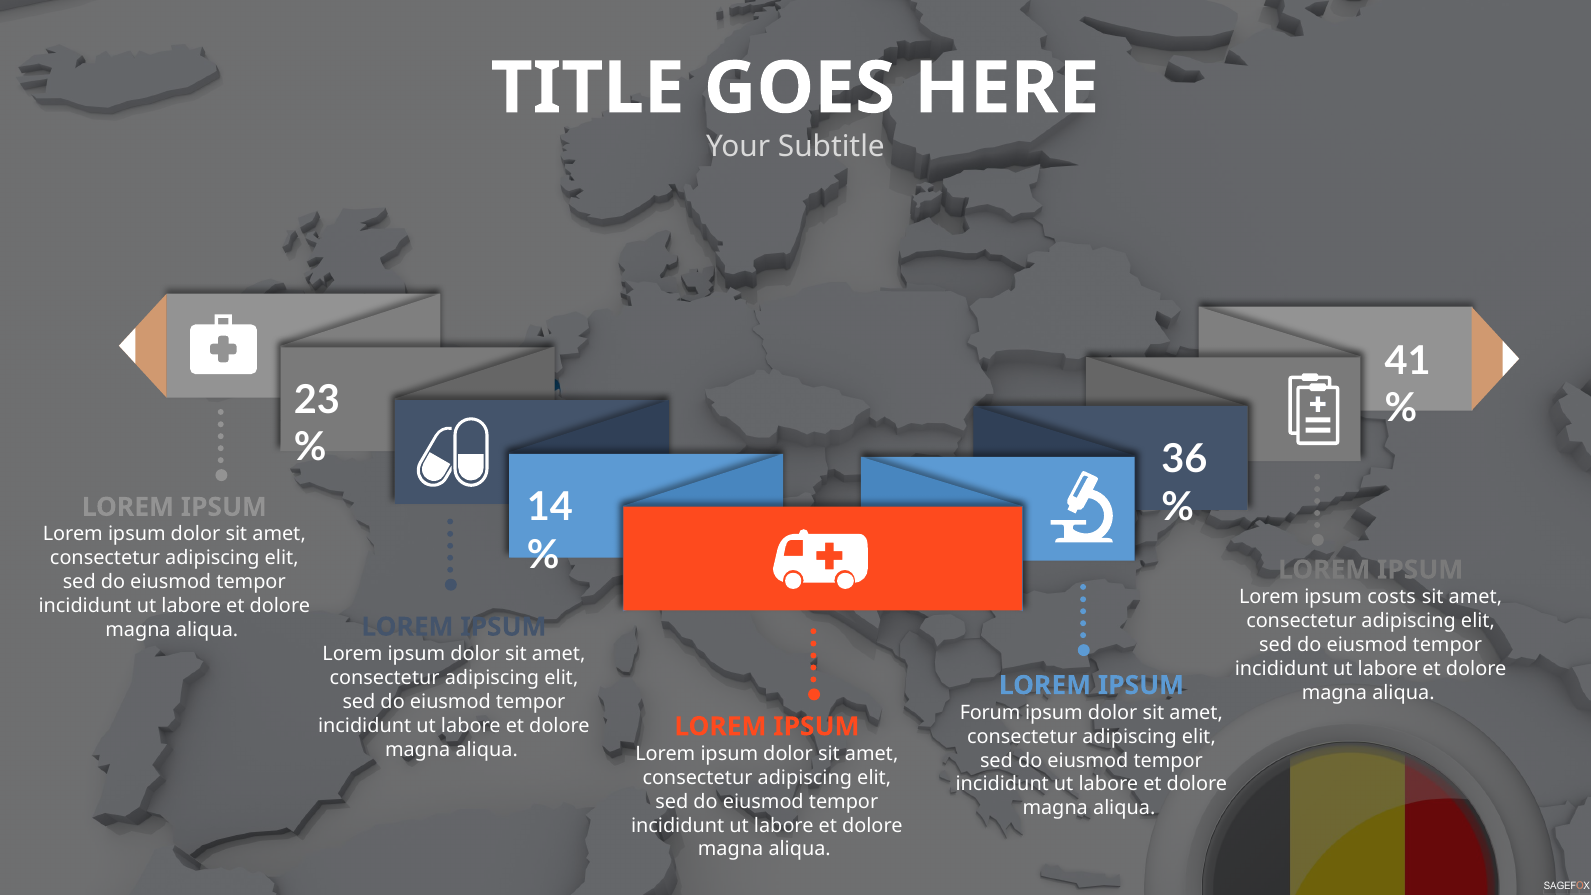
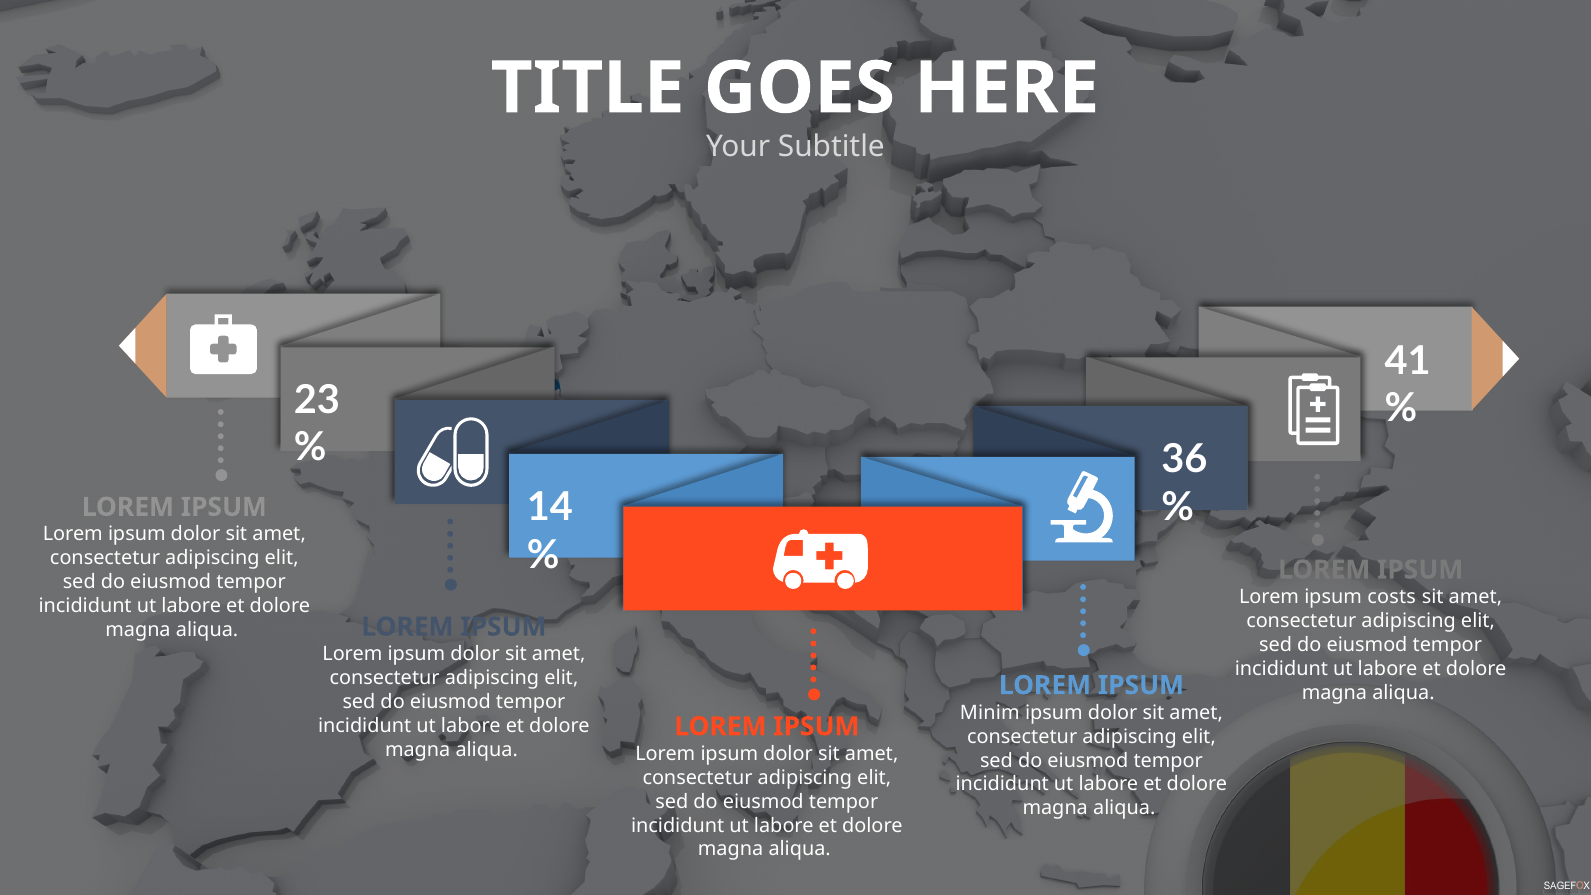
Forum: Forum -> Minim
